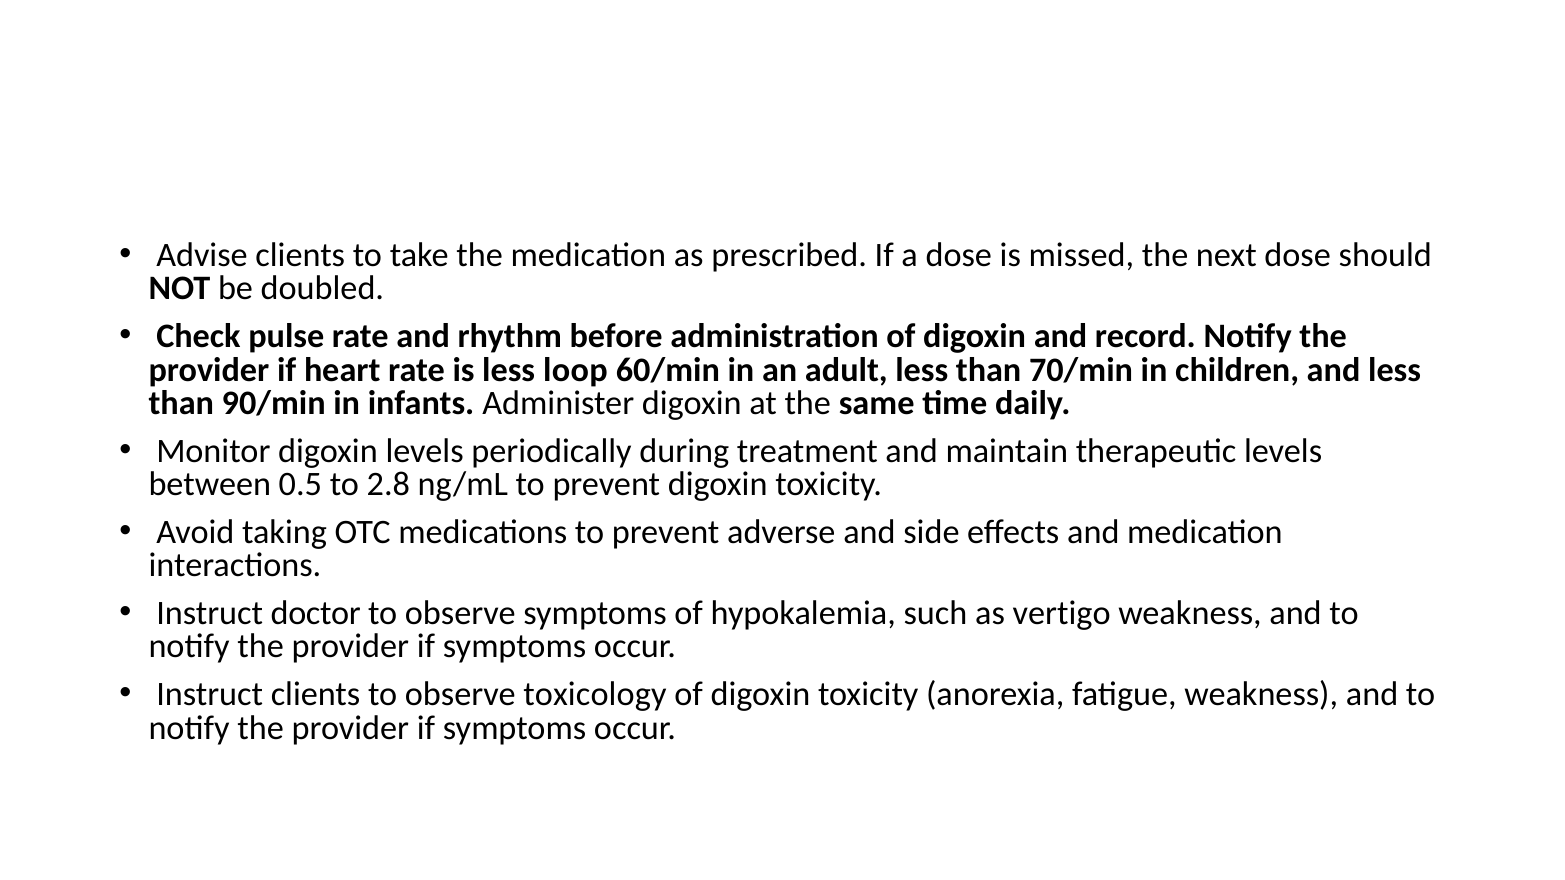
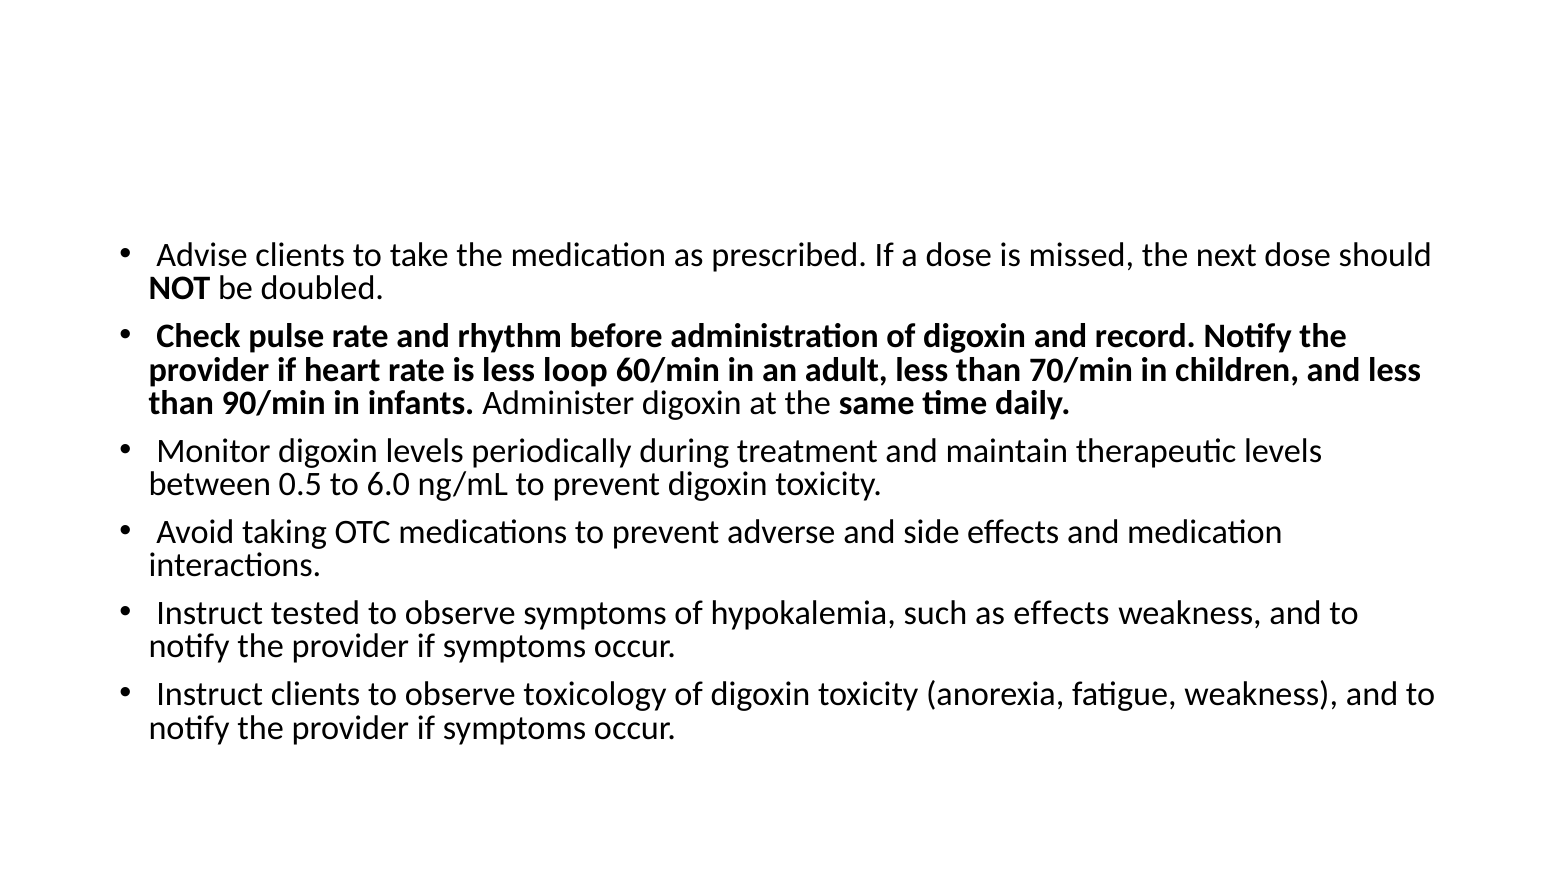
2.8: 2.8 -> 6.0
doctor: doctor -> tested
as vertigo: vertigo -> effects
